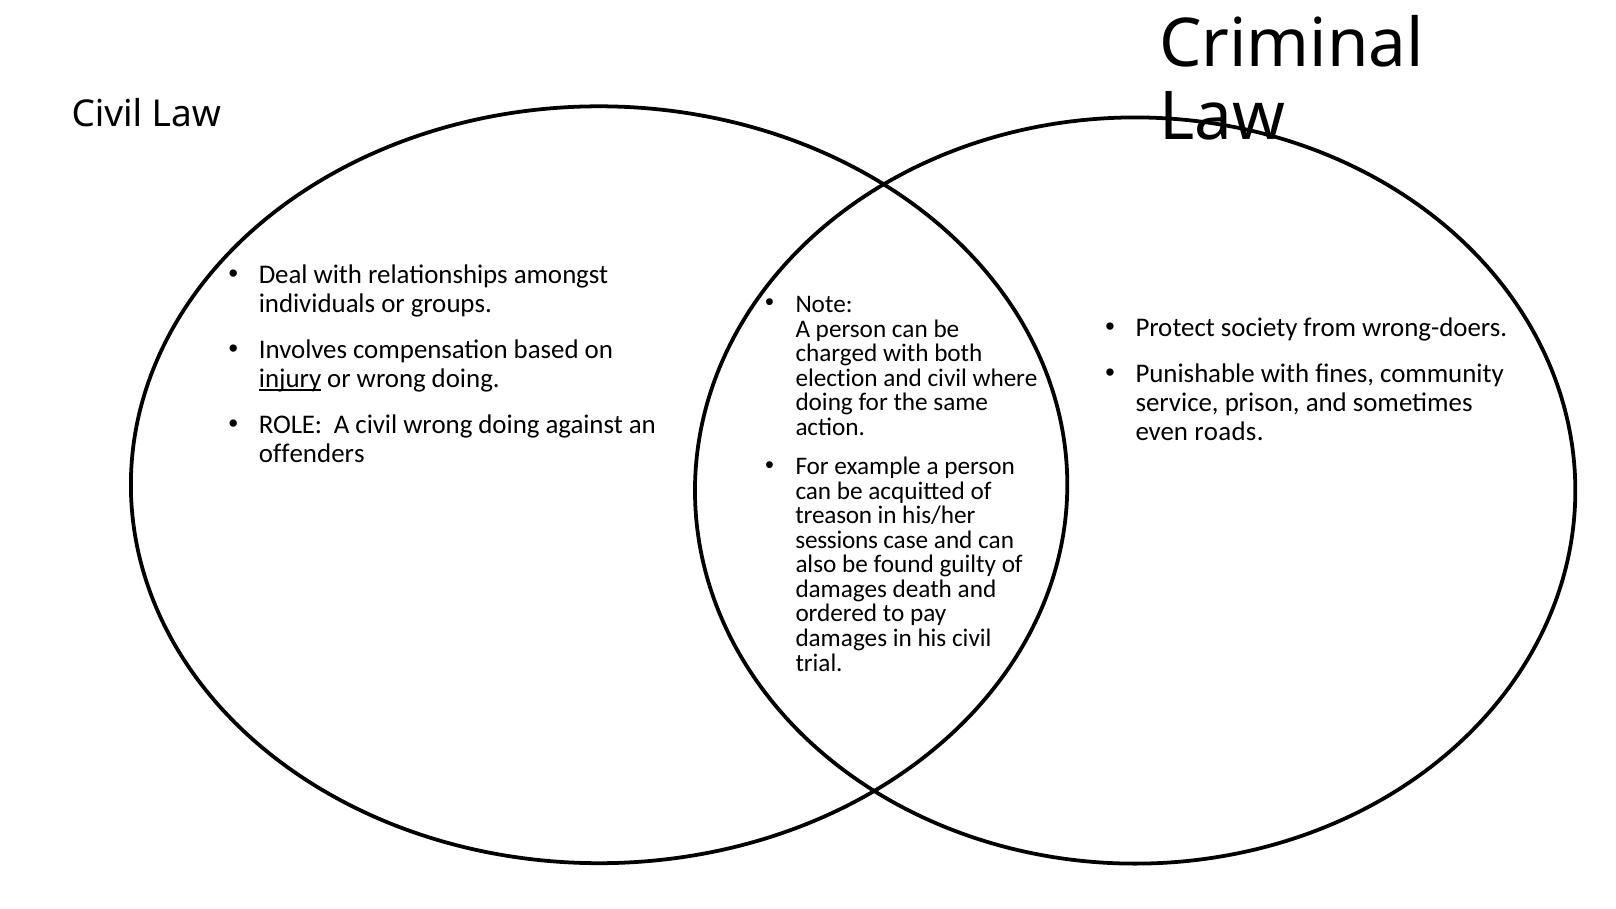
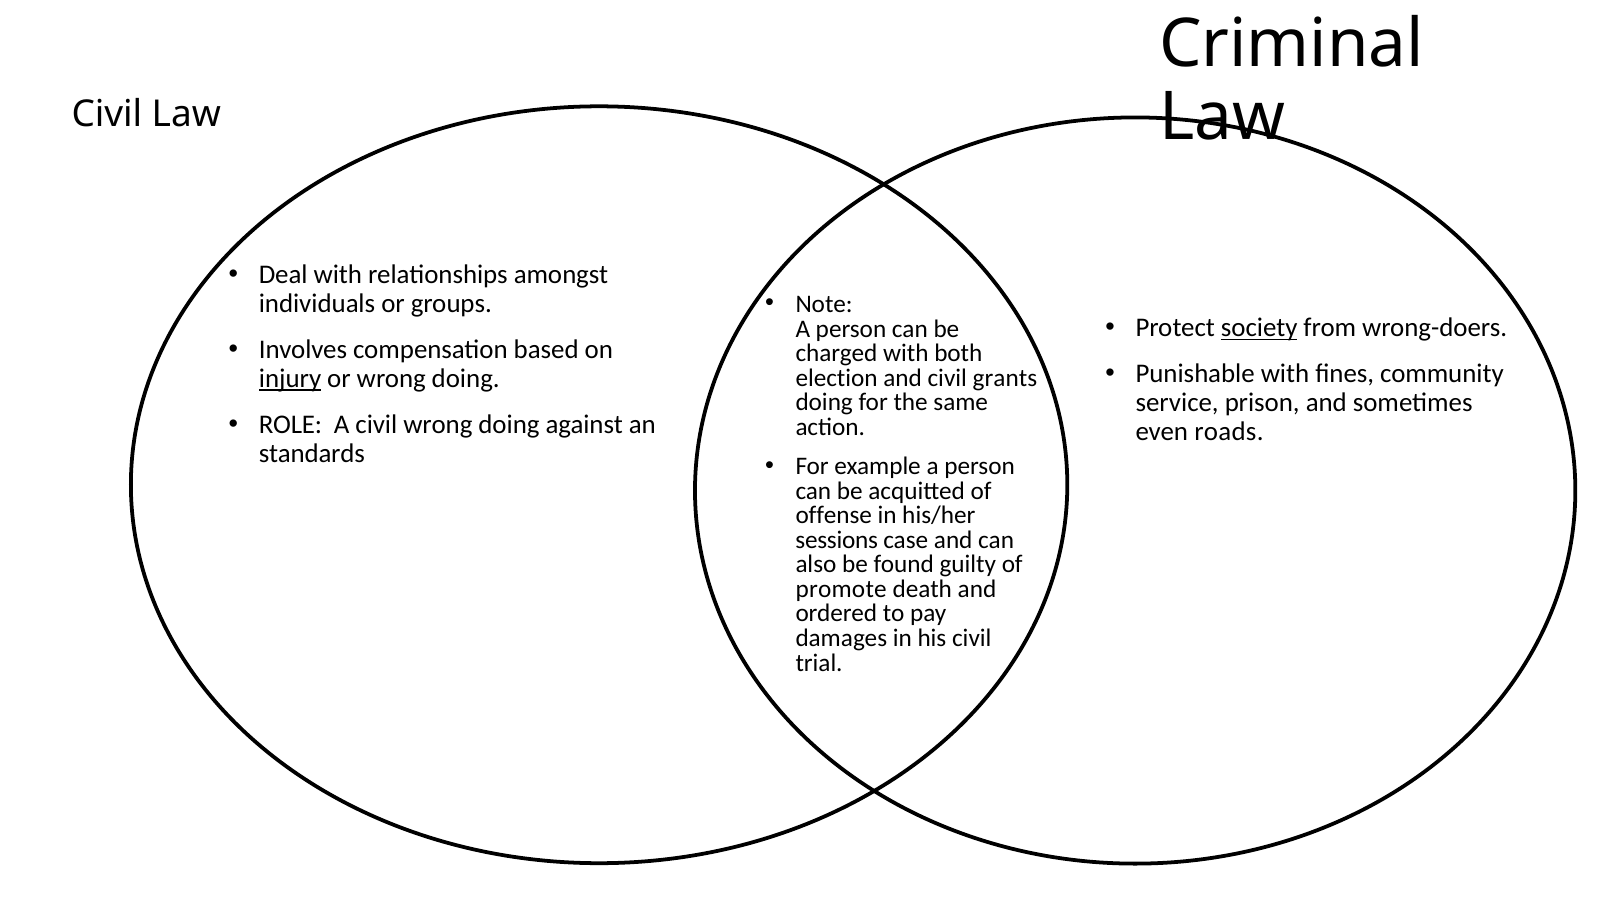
society underline: none -> present
where: where -> grants
offenders: offenders -> standards
treason: treason -> offense
damages at (841, 589): damages -> promote
